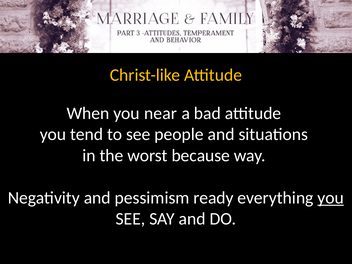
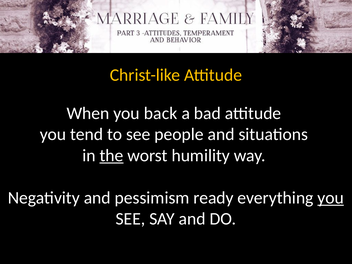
near: near -> back
the underline: none -> present
because: because -> humility
